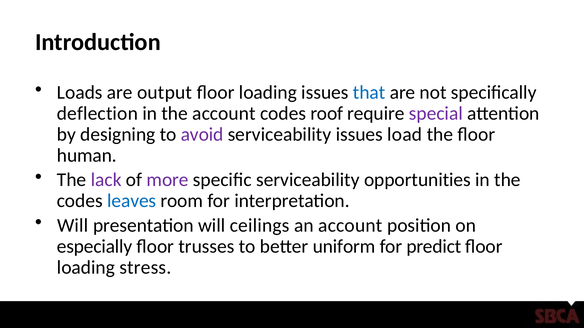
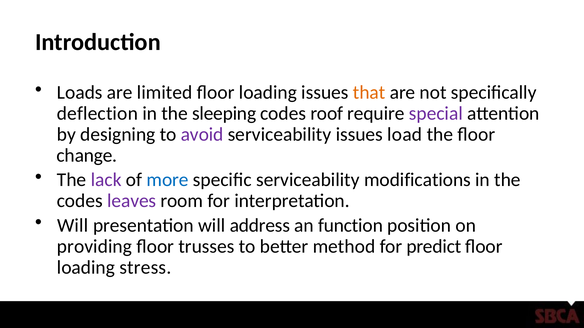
output: output -> limited
that colour: blue -> orange
the account: account -> sleeping
human: human -> change
more colour: purple -> blue
opportunities: opportunities -> modifications
leaves colour: blue -> purple
ceilings: ceilings -> address
an account: account -> function
especially: especially -> providing
uniform: uniform -> method
